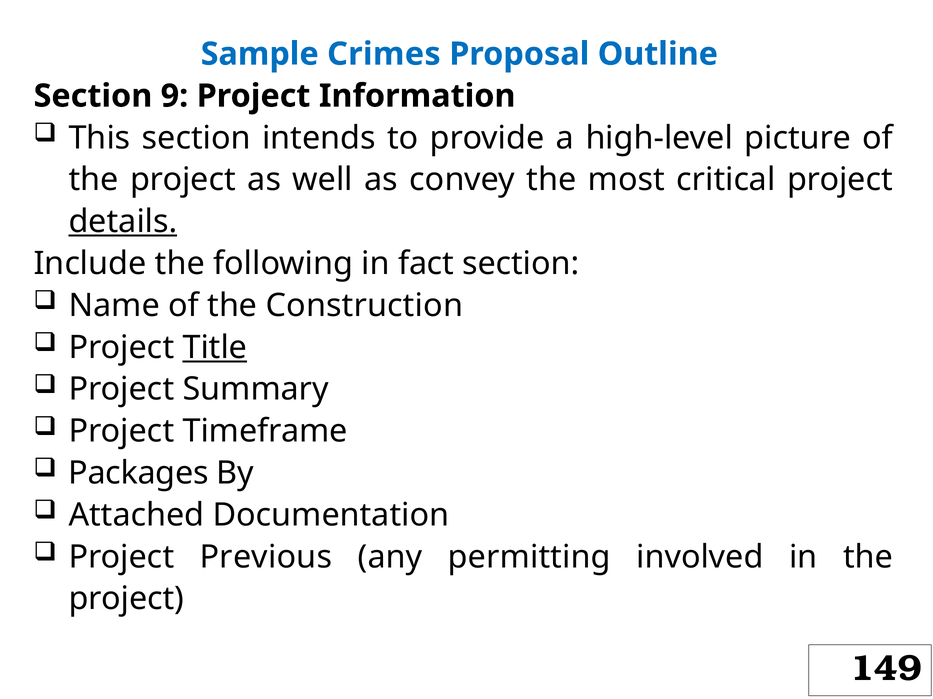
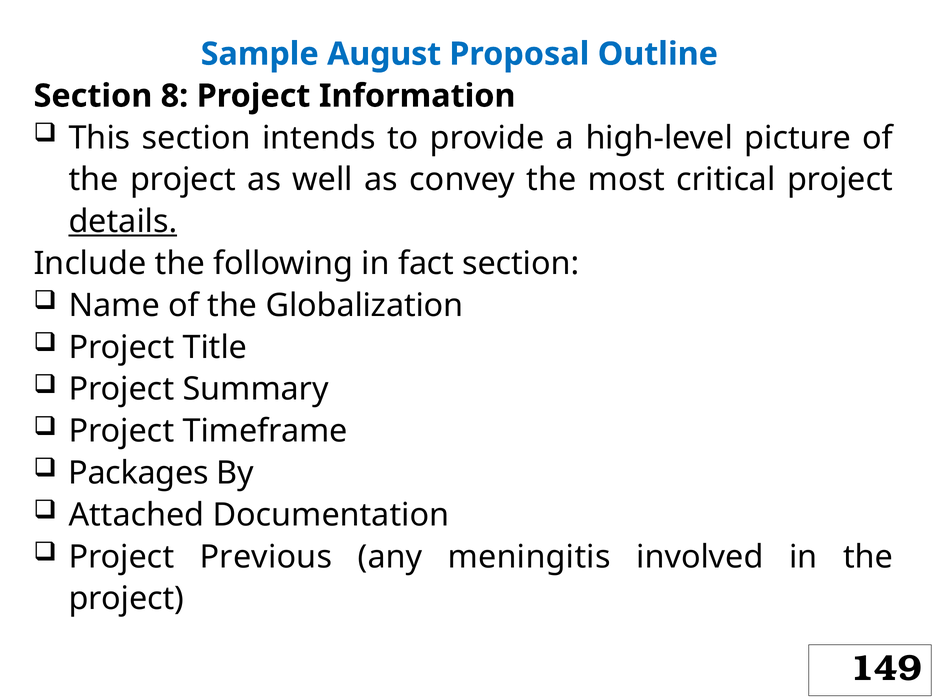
Crimes: Crimes -> August
9: 9 -> 8
Construction: Construction -> Globalization
Title underline: present -> none
permitting: permitting -> meningitis
